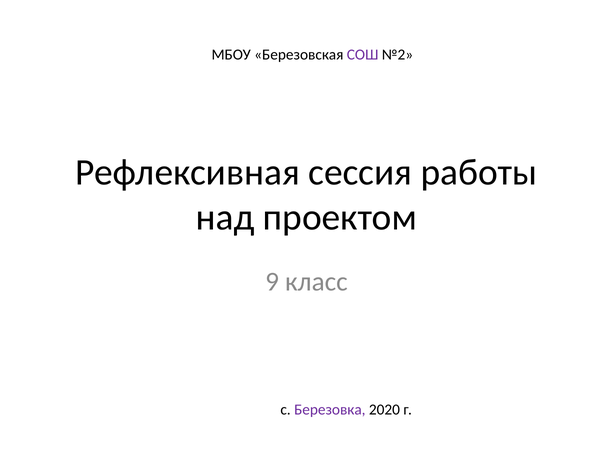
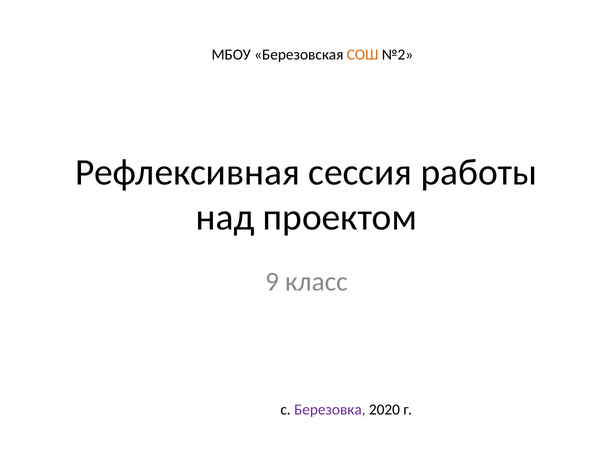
СОШ colour: purple -> orange
